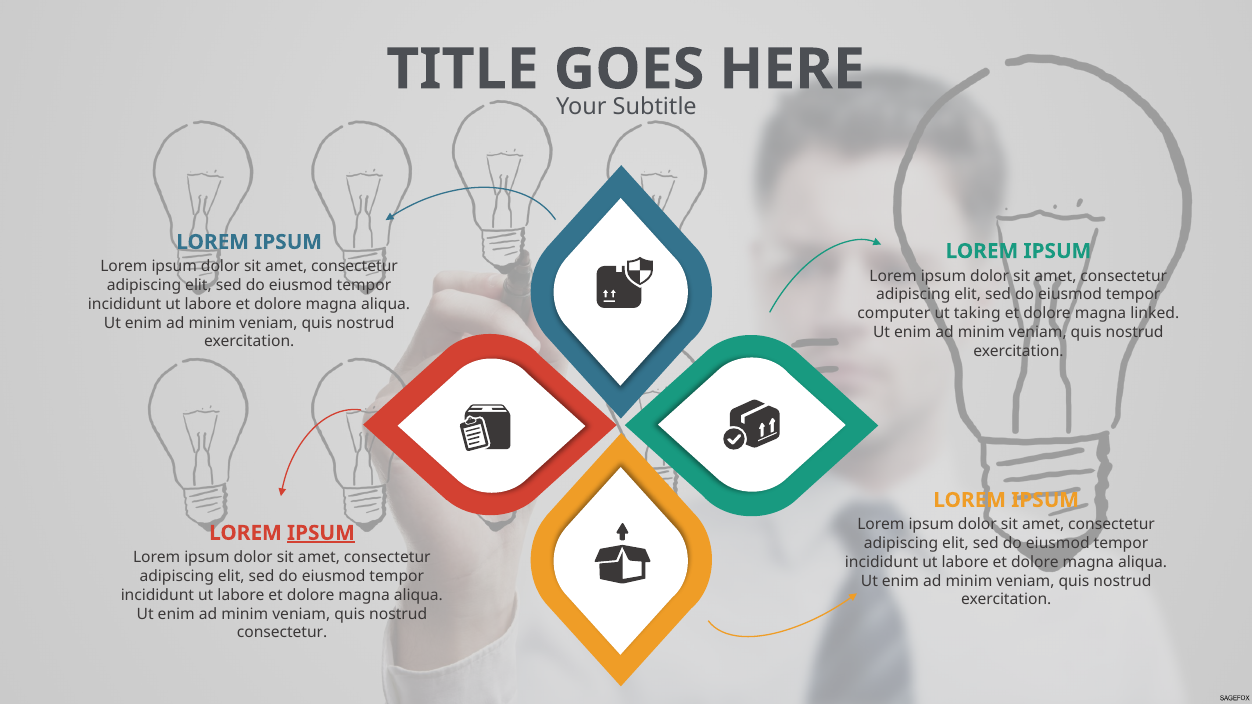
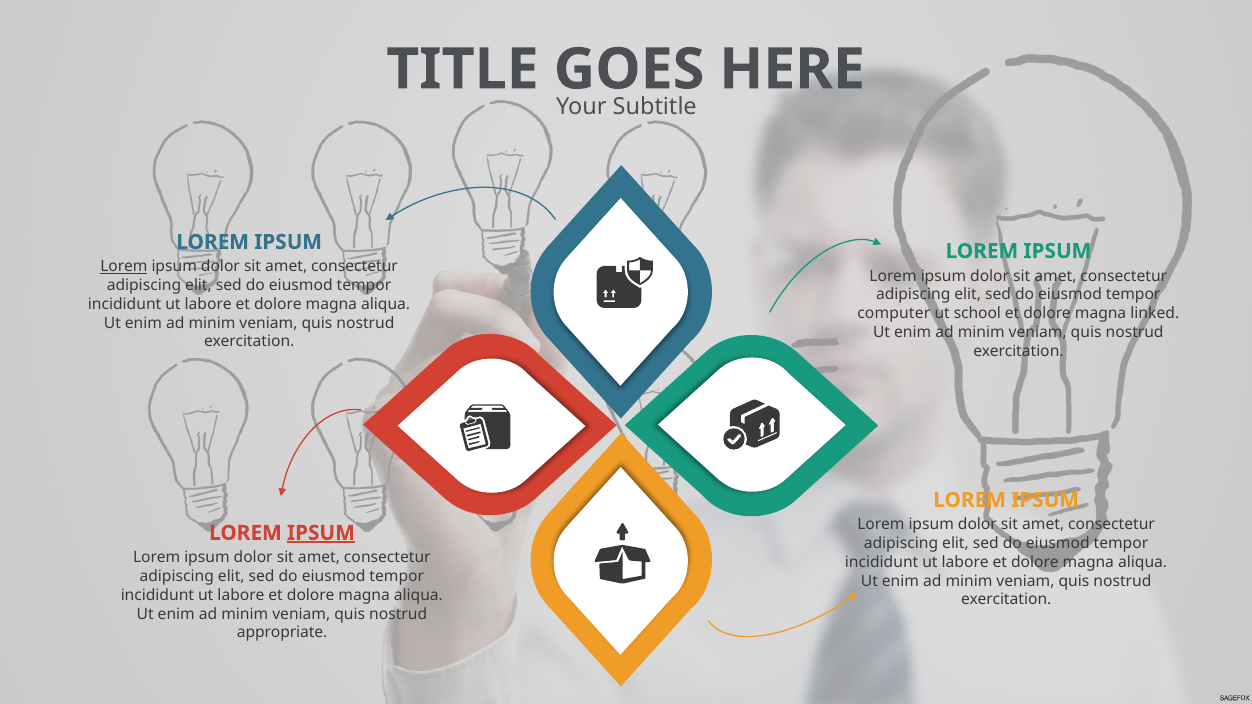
Lorem at (124, 267) underline: none -> present
taking: taking -> school
consectetur at (282, 633): consectetur -> appropriate
